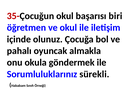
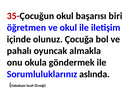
sürekli: sürekli -> aslında
